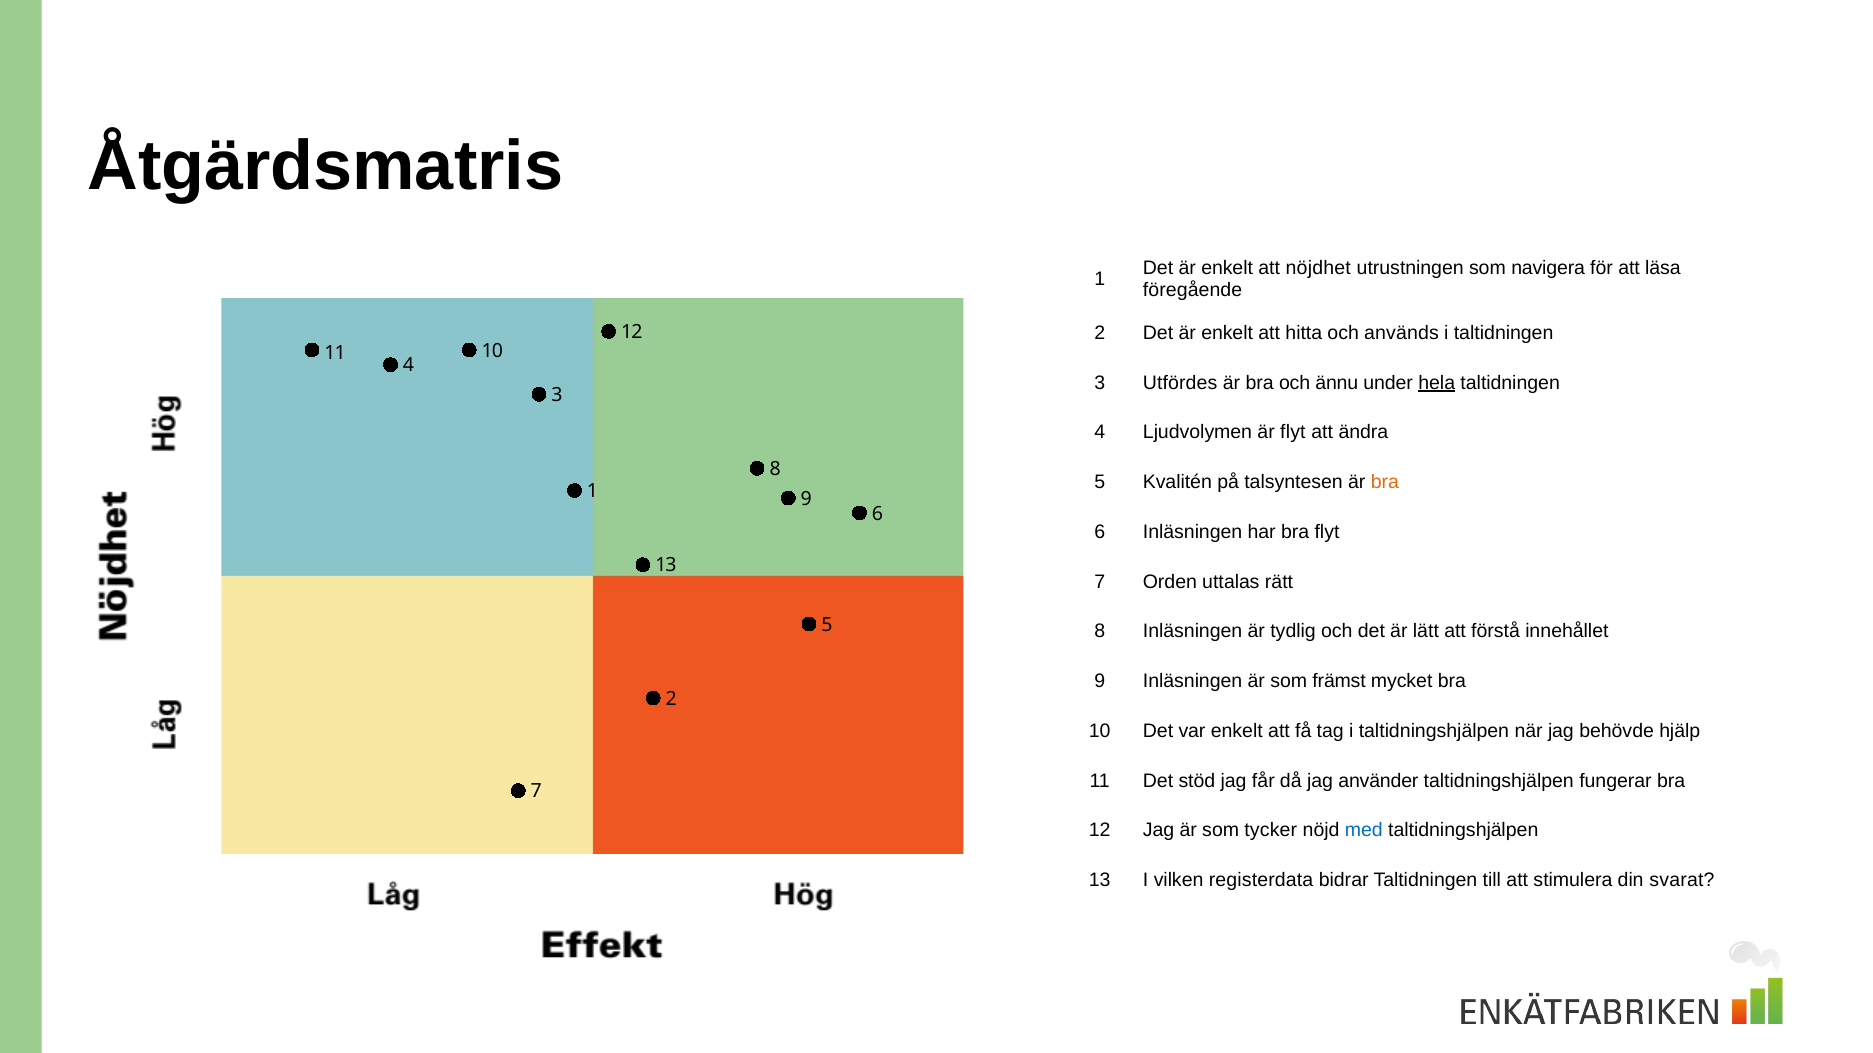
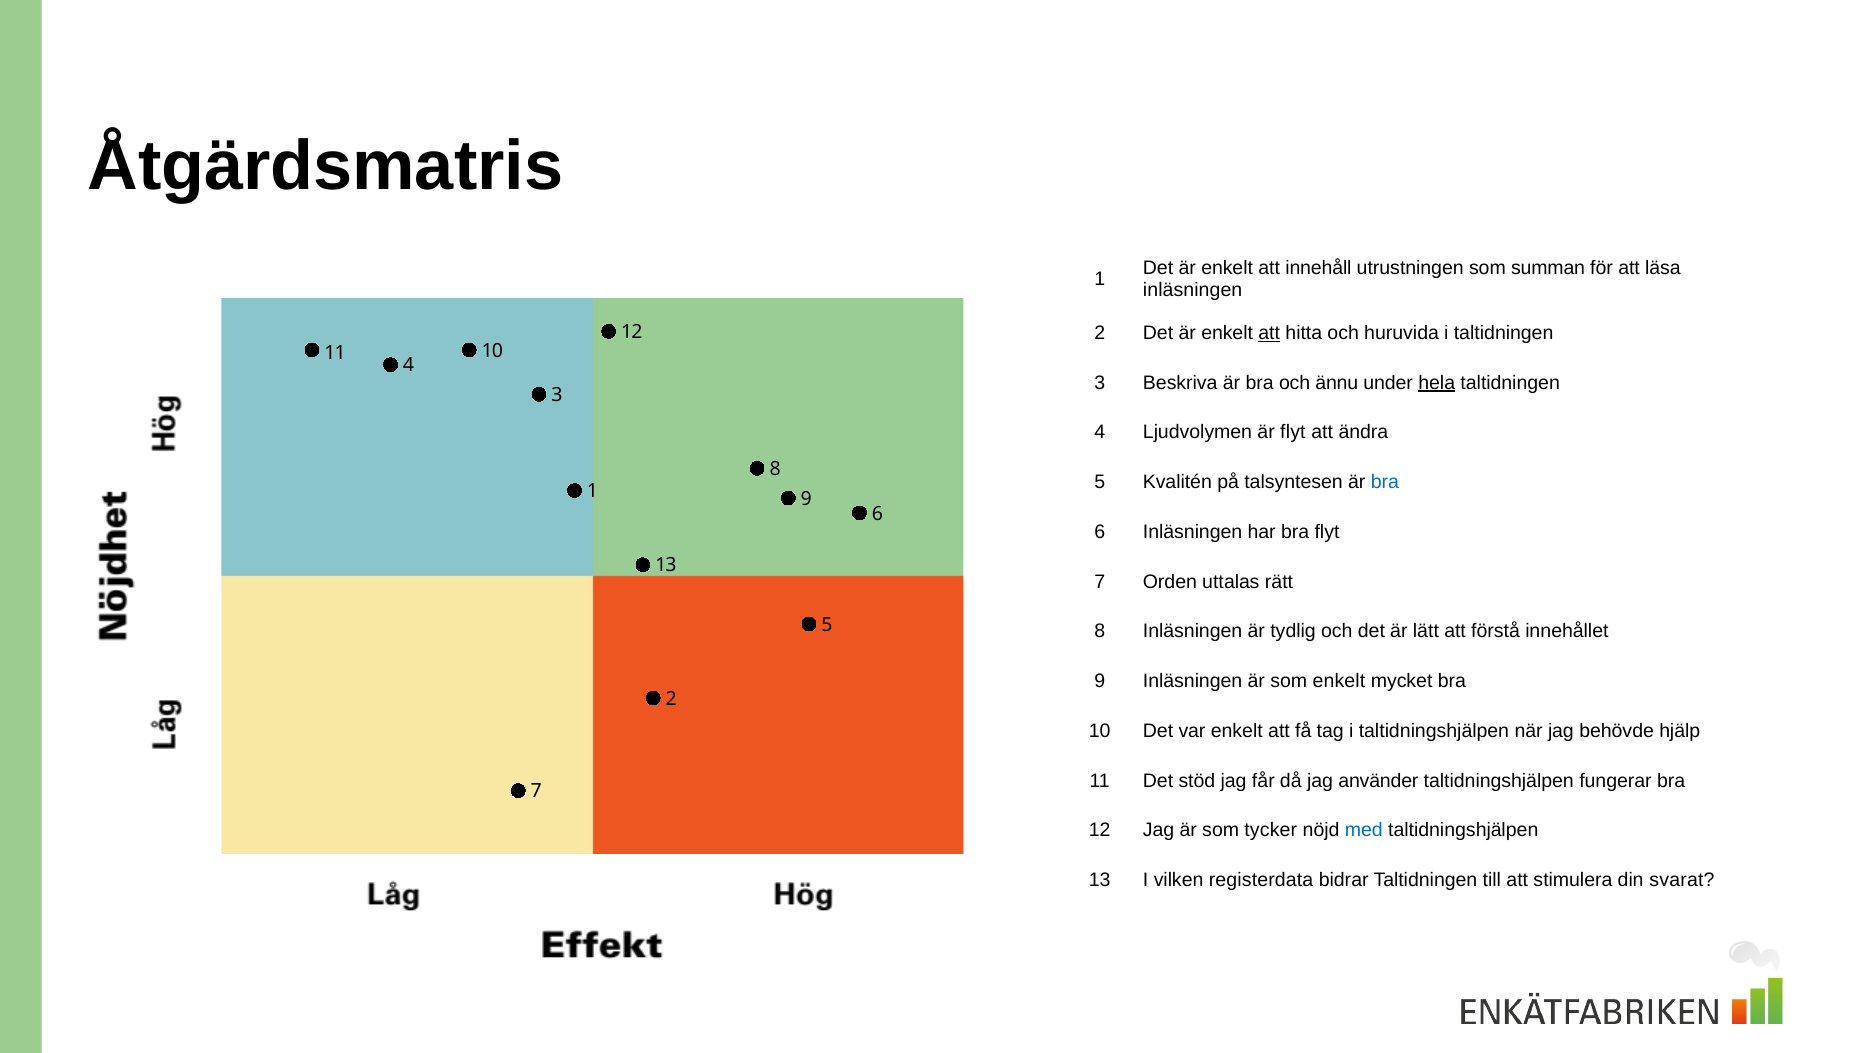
nöjdhet: nöjdhet -> innehåll
navigera: navigera -> summan
föregående at (1193, 290): föregående -> inläsningen
att at (1269, 333) underline: none -> present
används: används -> huruvida
Utfördes: Utfördes -> Beskriva
bra at (1385, 482) colour: orange -> blue
som främst: främst -> enkelt
